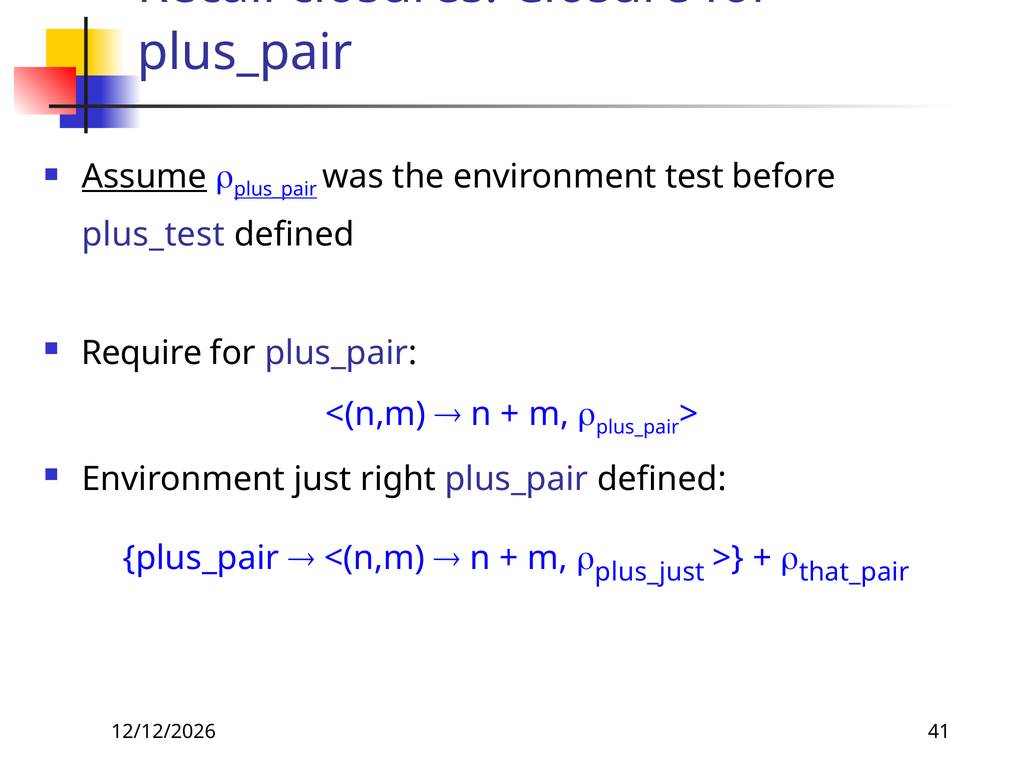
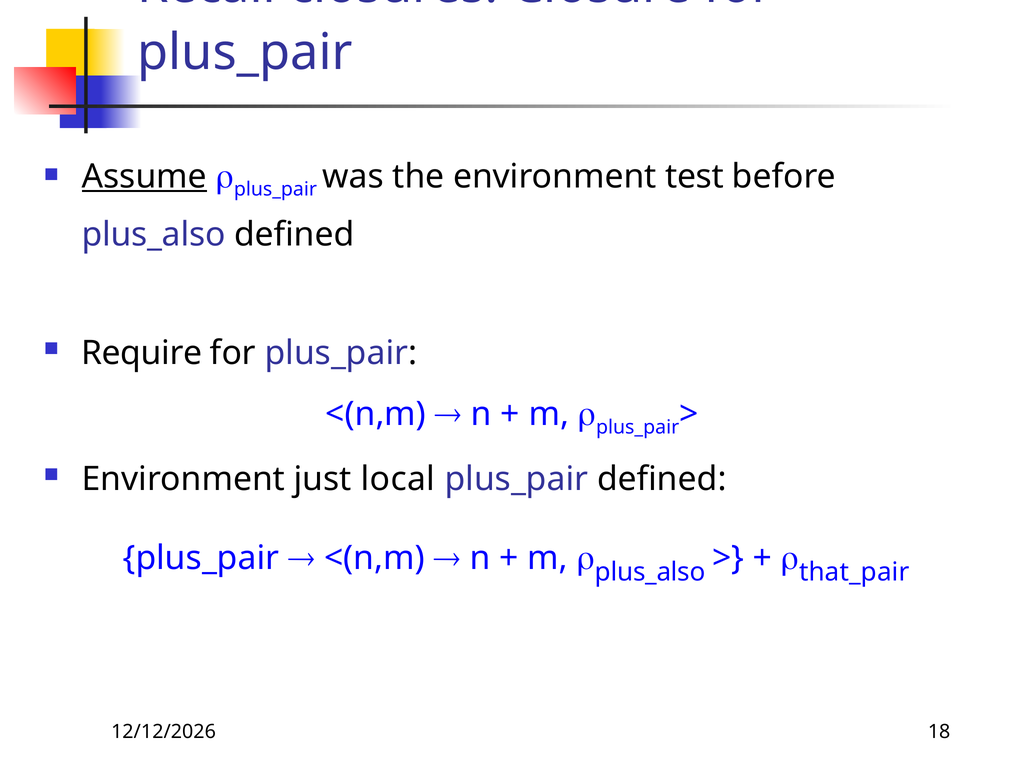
plus_pair at (275, 189) underline: present -> none
plus_test at (153, 234): plus_test -> plus_also
right: right -> local
plus_just at (650, 571): plus_just -> plus_also
41: 41 -> 18
